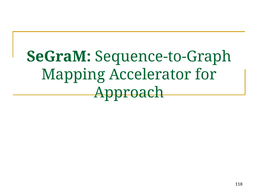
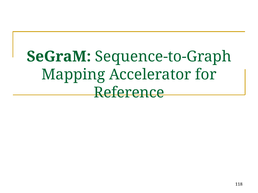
Approach: Approach -> Reference
